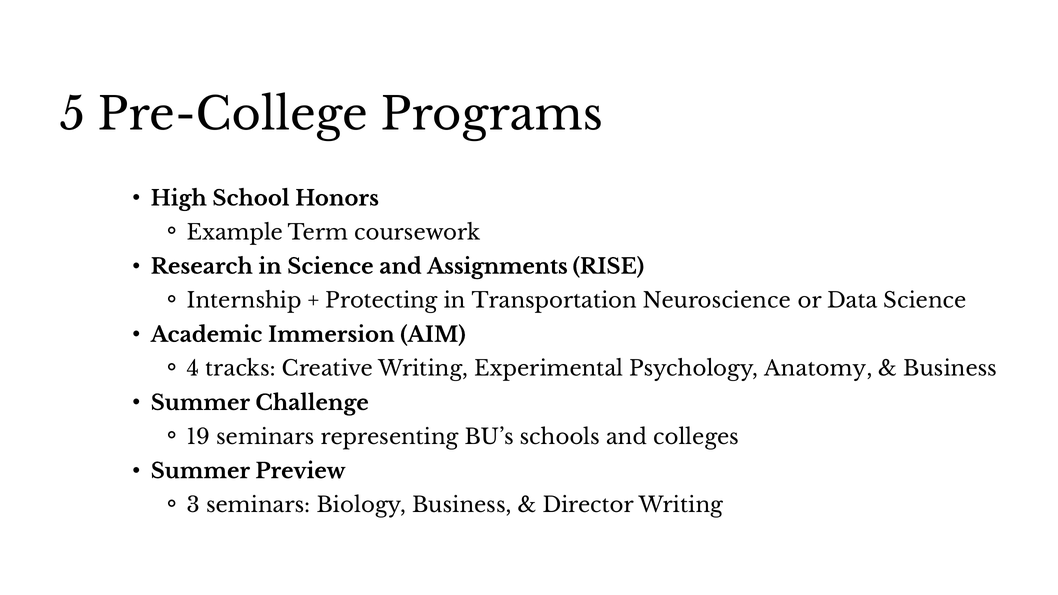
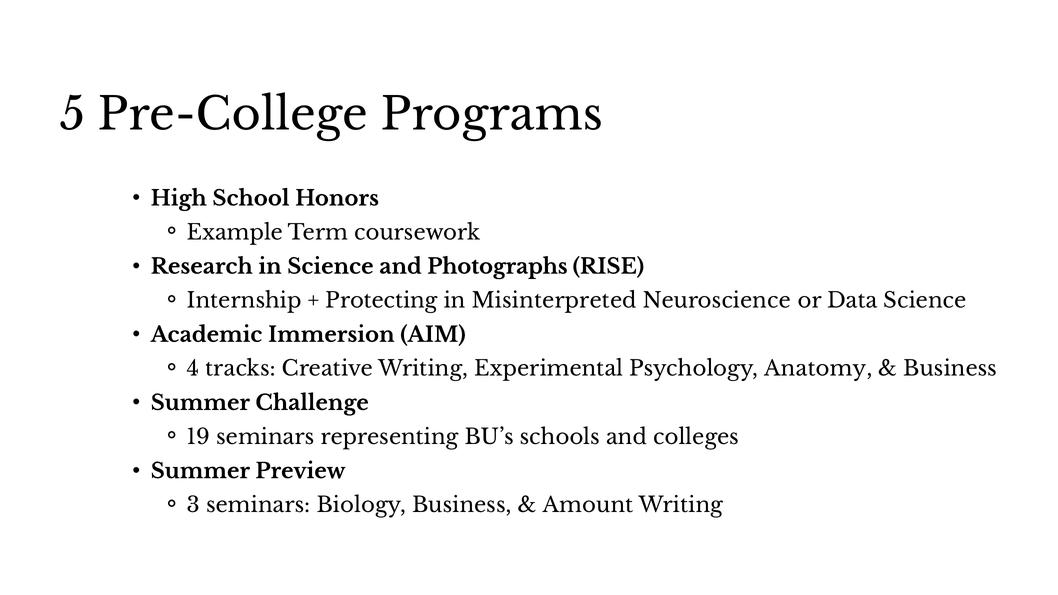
Assignments: Assignments -> Photographs
Transportation: Transportation -> Misinterpreted
Director: Director -> Amount
